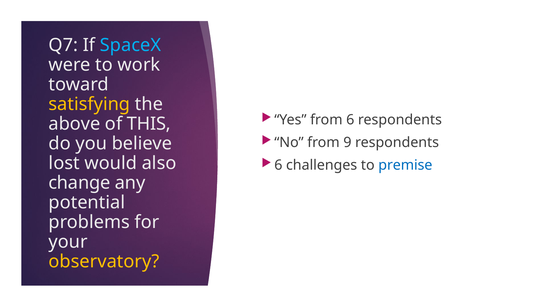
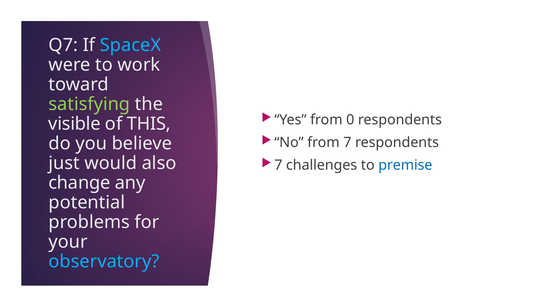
satisfying colour: yellow -> light green
from 6: 6 -> 0
above: above -> visible
from 9: 9 -> 7
lost: lost -> just
6 at (278, 165): 6 -> 7
observatory colour: yellow -> light blue
